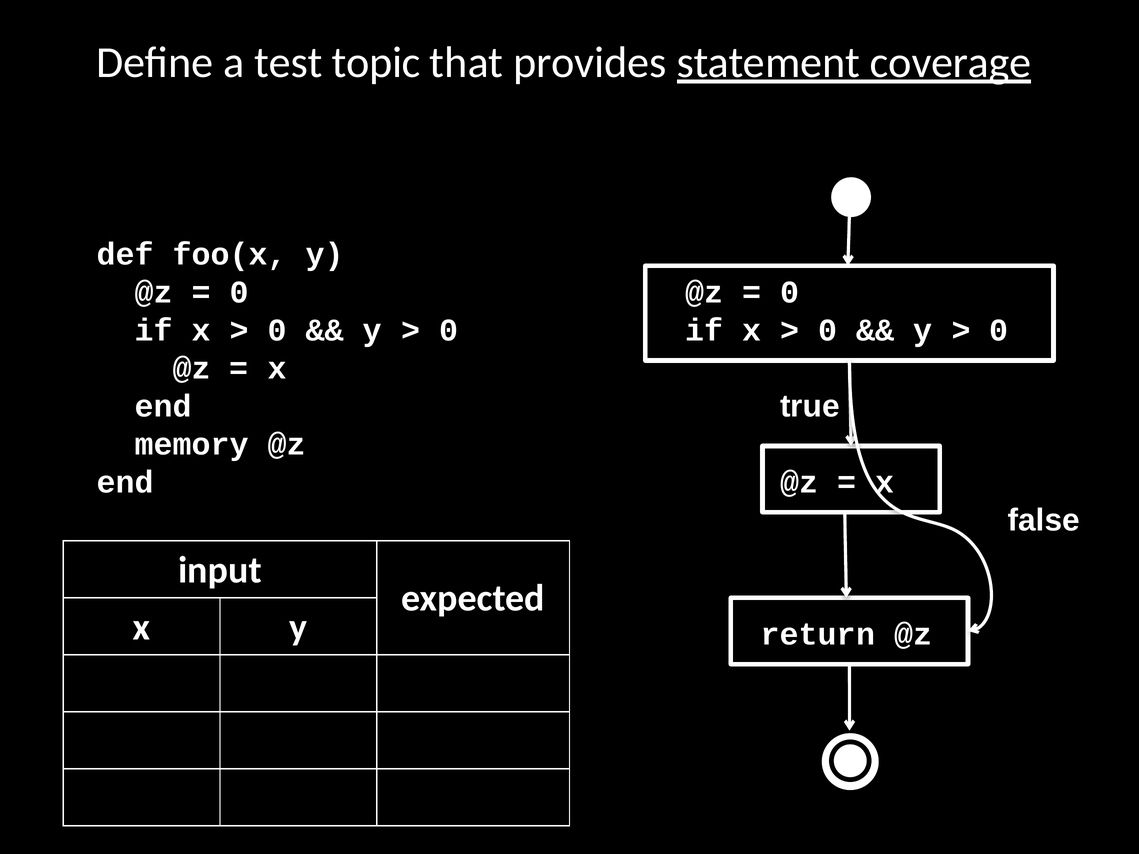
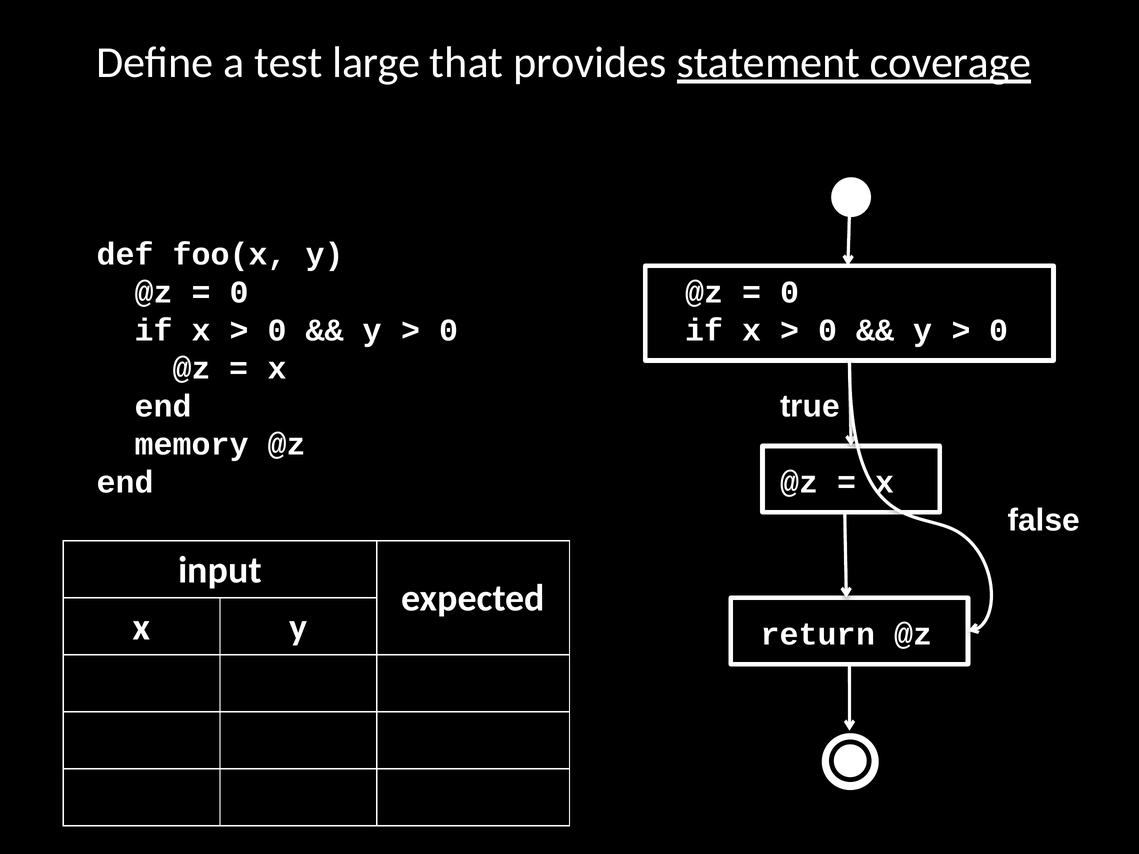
topic: topic -> large
